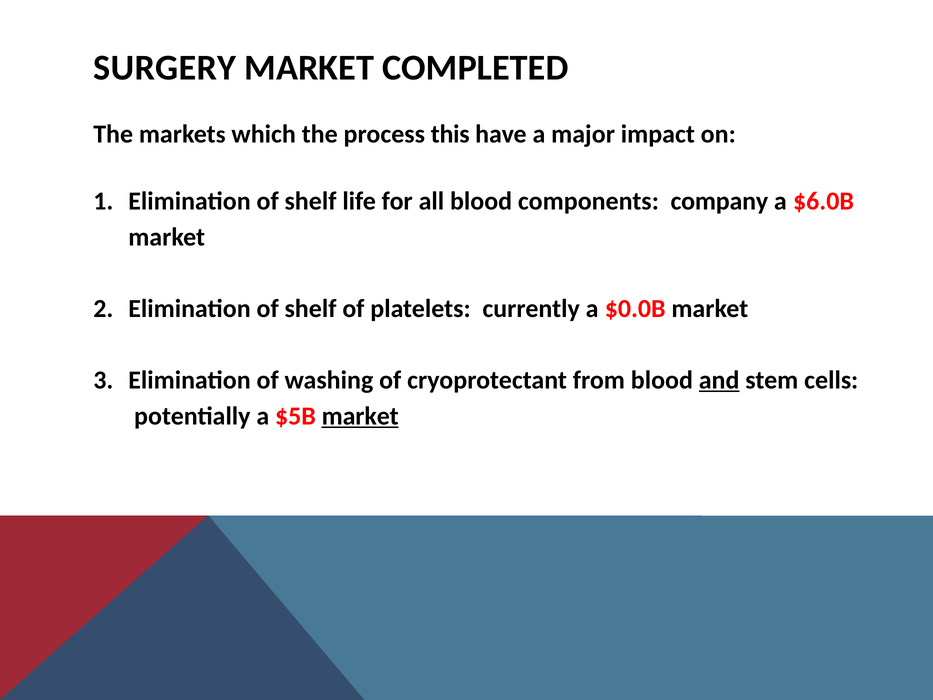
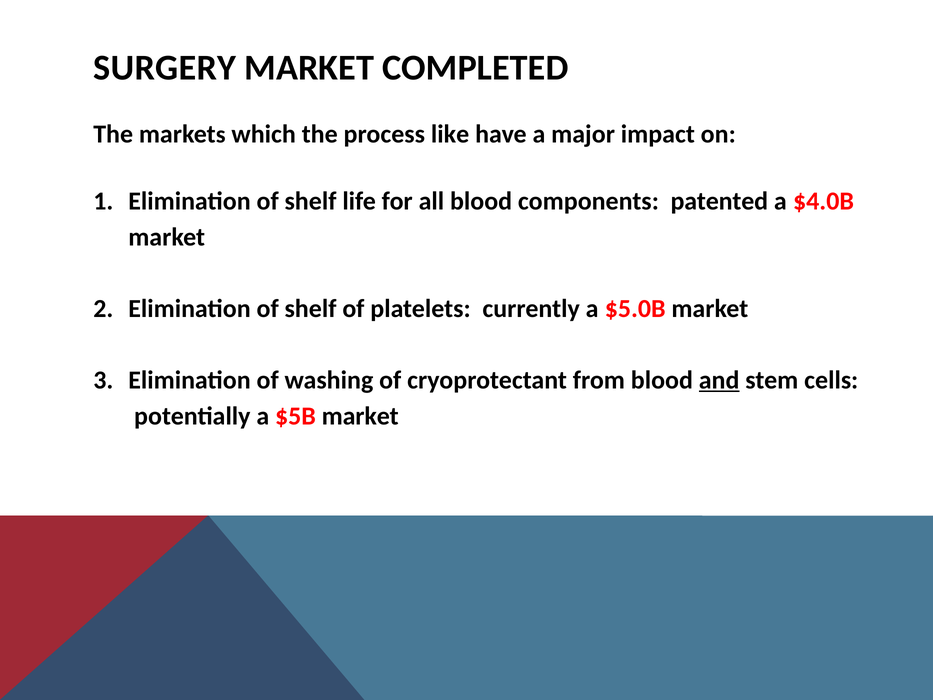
this: this -> like
company: company -> patented
$6.0B: $6.0B -> $4.0B
$0.0B: $0.0B -> $5.0B
market at (360, 416) underline: present -> none
